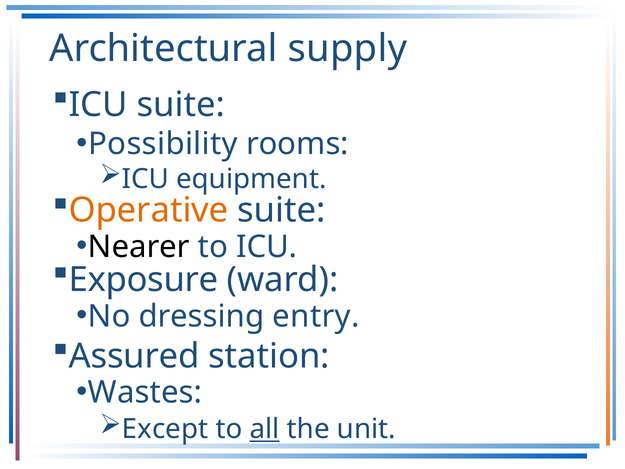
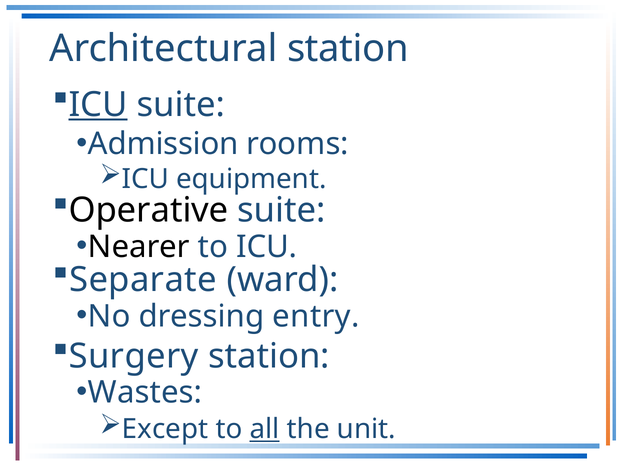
Architectural supply: supply -> station
ICU at (98, 105) underline: none -> present
Possibility: Possibility -> Admission
Operative colour: orange -> black
Exposure: Exposure -> Separate
Assured: Assured -> Surgery
